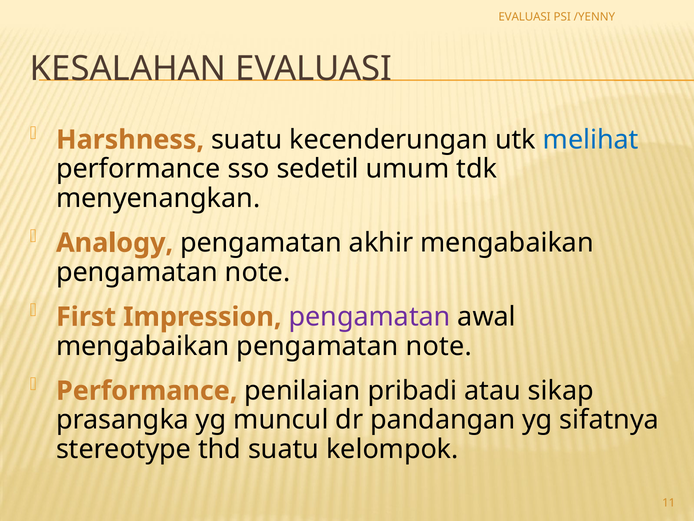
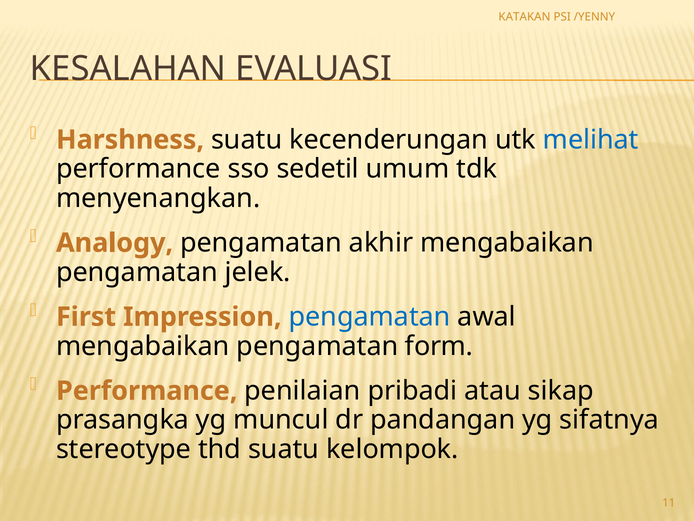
EVALUASI at (525, 17): EVALUASI -> KATAKAN
note at (258, 272): note -> jelek
pengamatan at (370, 317) colour: purple -> blue
note at (439, 346): note -> form
